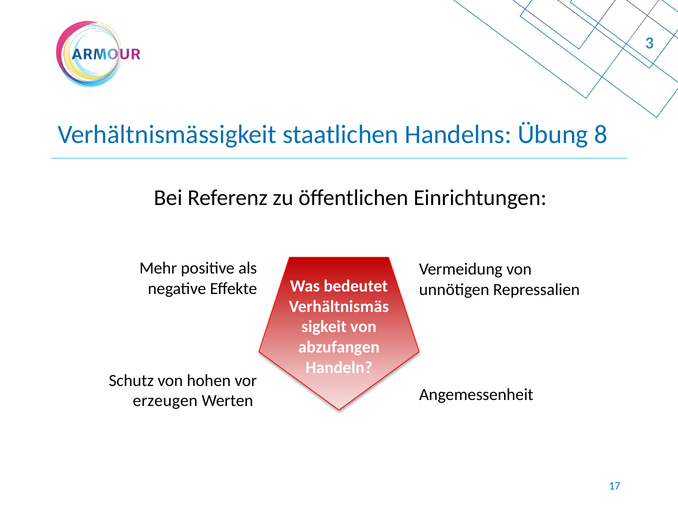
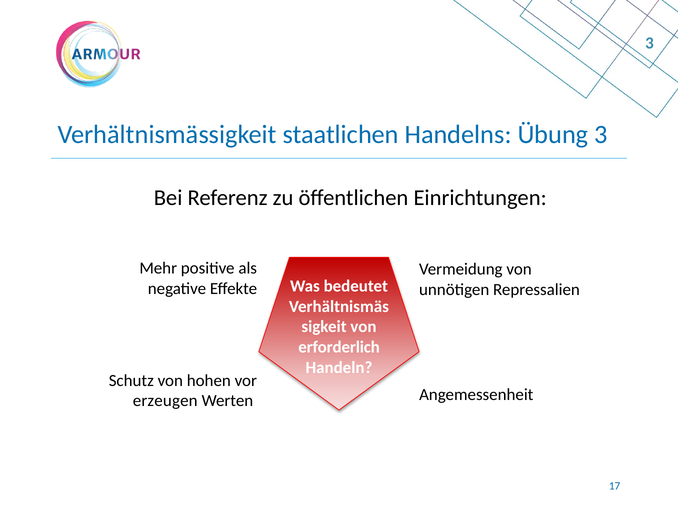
Übung 8: 8 -> 3
abzufangen: abzufangen -> erforderlich
